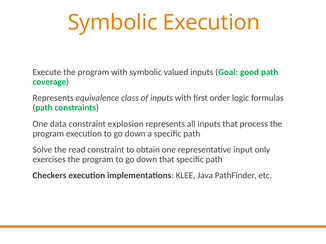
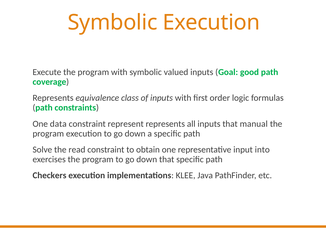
explosion: explosion -> represent
process: process -> manual
only: only -> into
